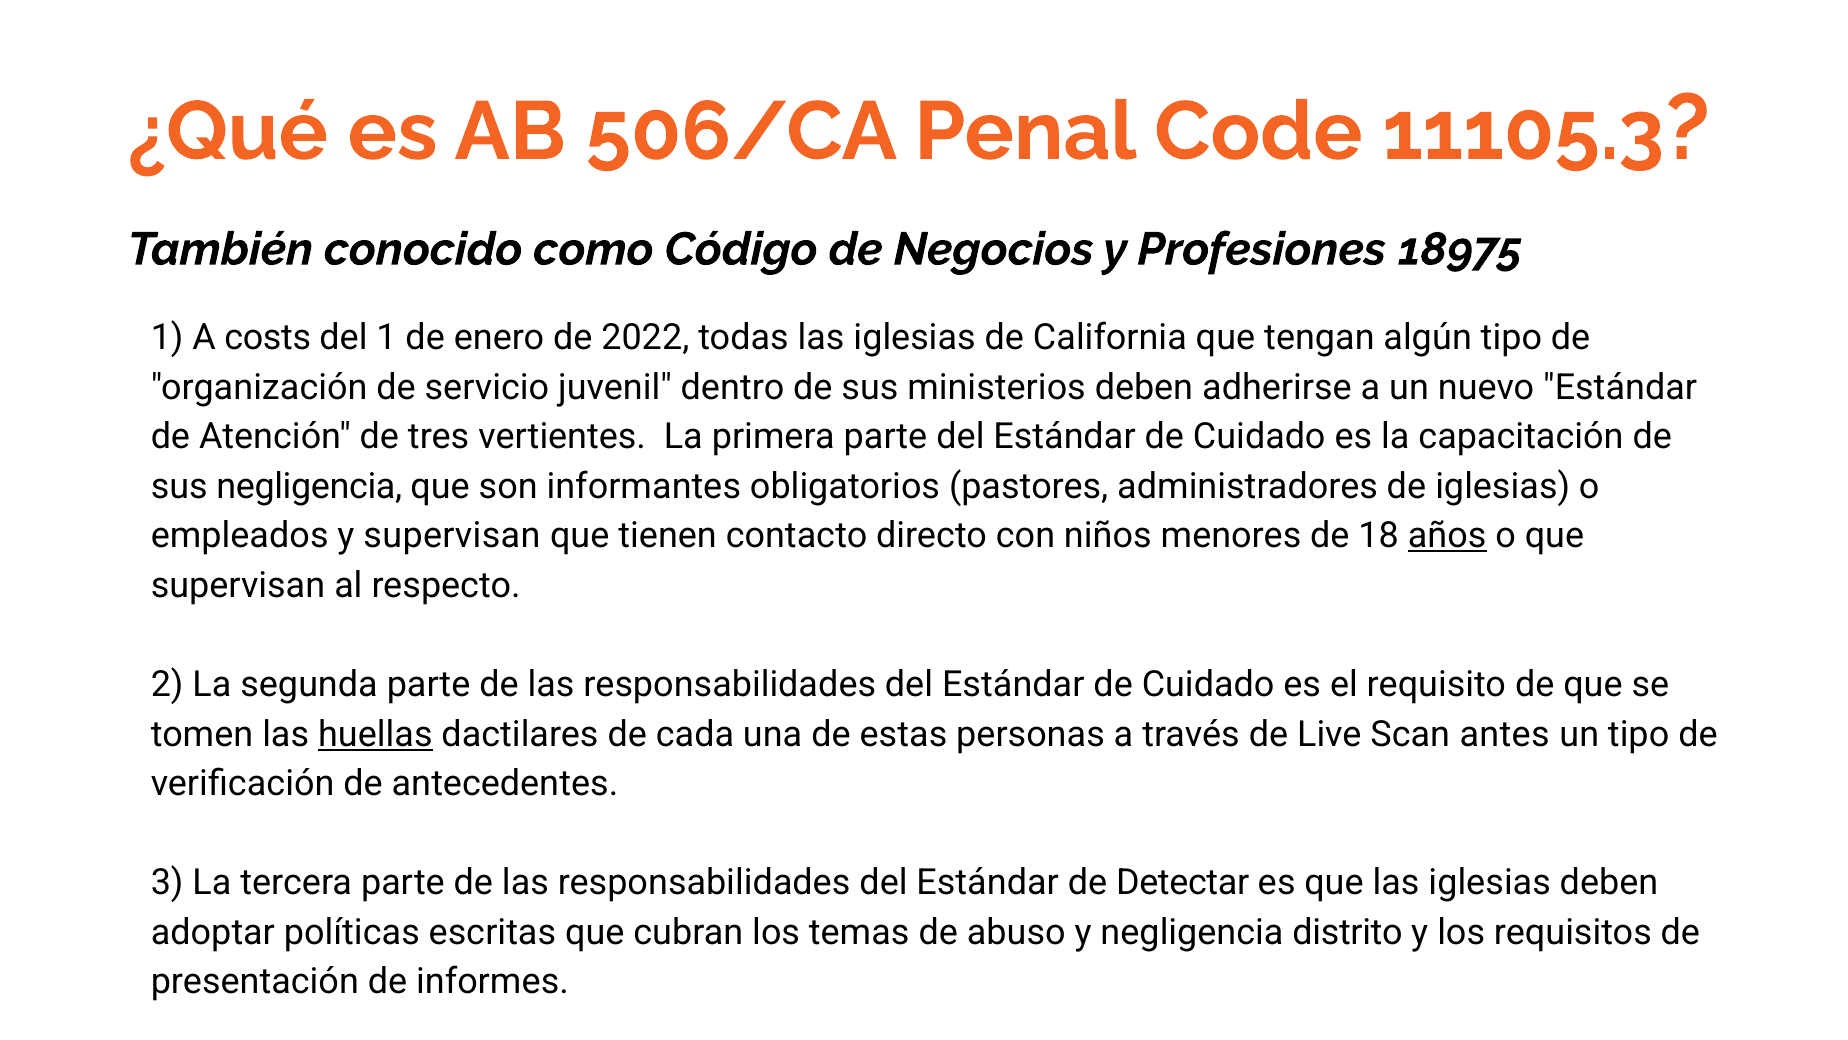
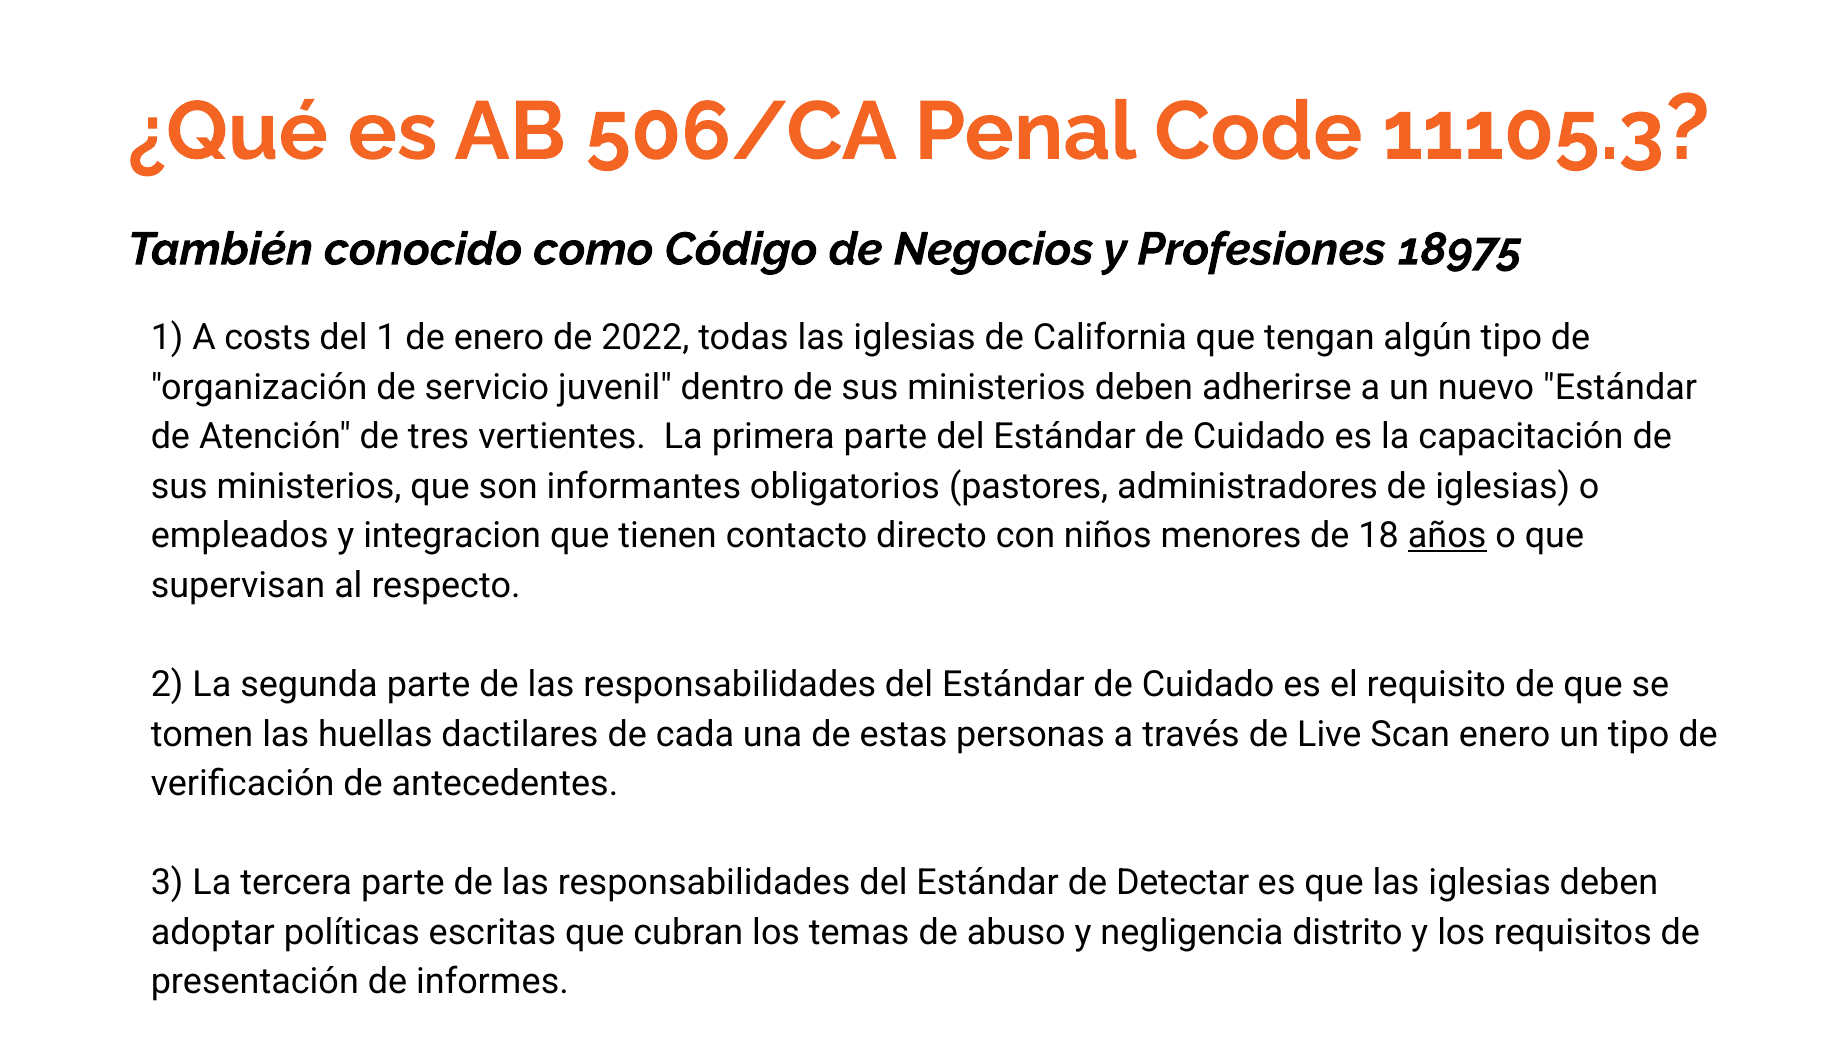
negligencia at (309, 486): negligencia -> ministerios
y supervisan: supervisan -> integracion
huellas underline: present -> none
Scan antes: antes -> enero
